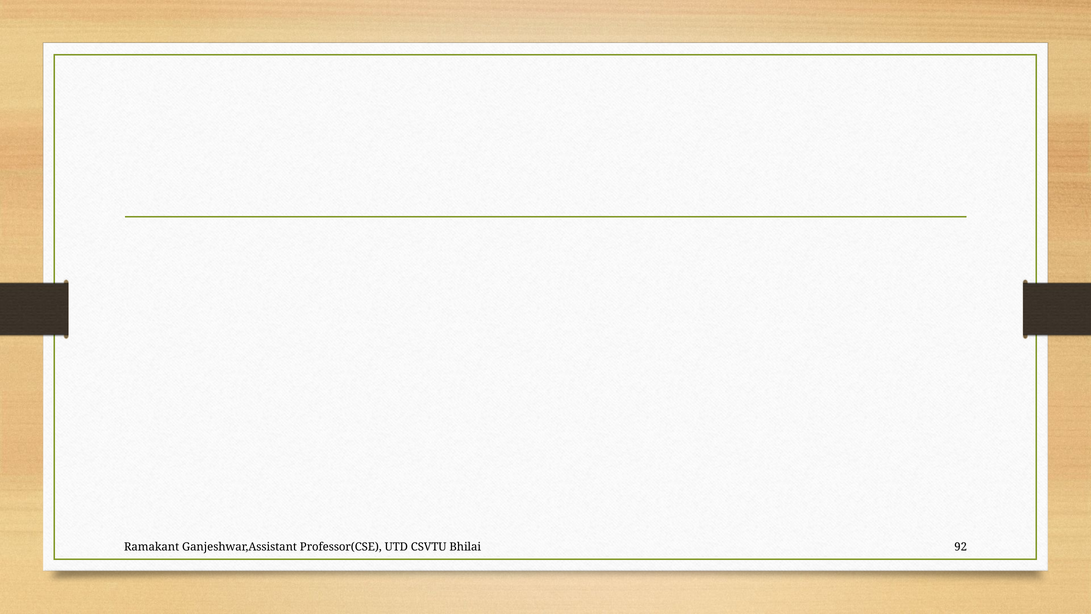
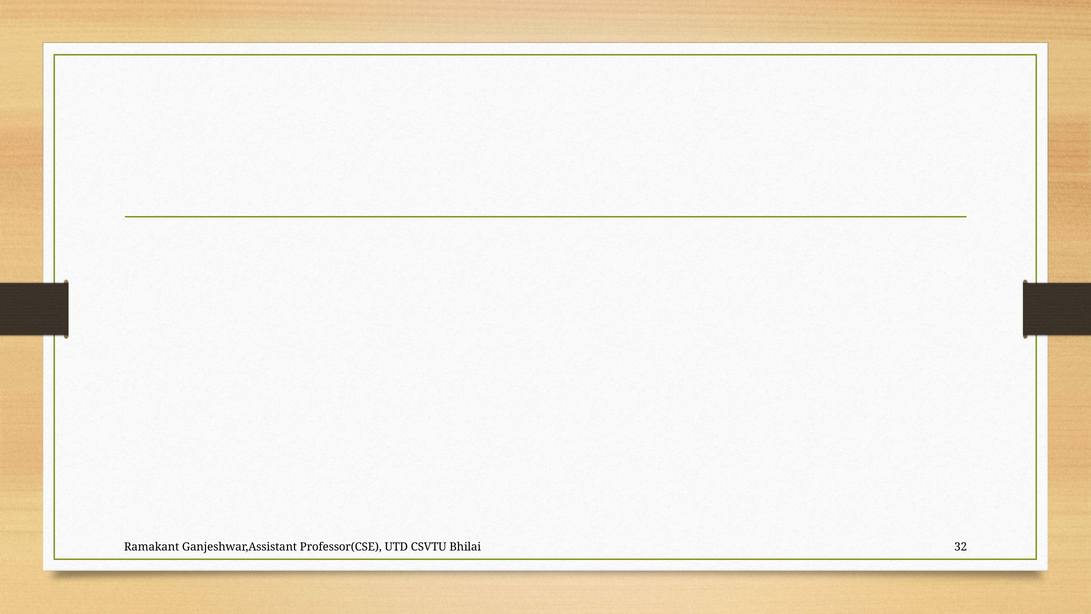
92: 92 -> 32
